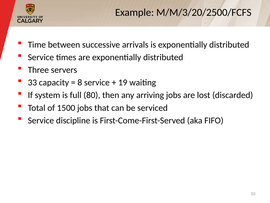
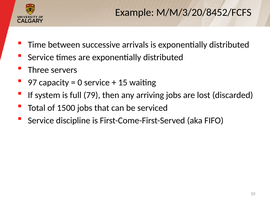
M/M/3/20/2500/FCFS: M/M/3/20/2500/FCFS -> M/M/3/20/8452/FCFS
33: 33 -> 97
8: 8 -> 0
19: 19 -> 15
80: 80 -> 79
